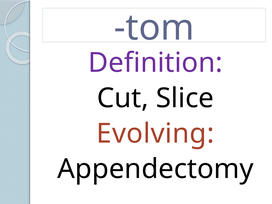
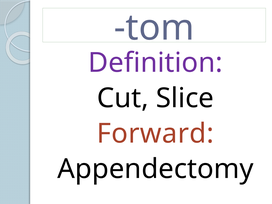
Evolving: Evolving -> Forward
